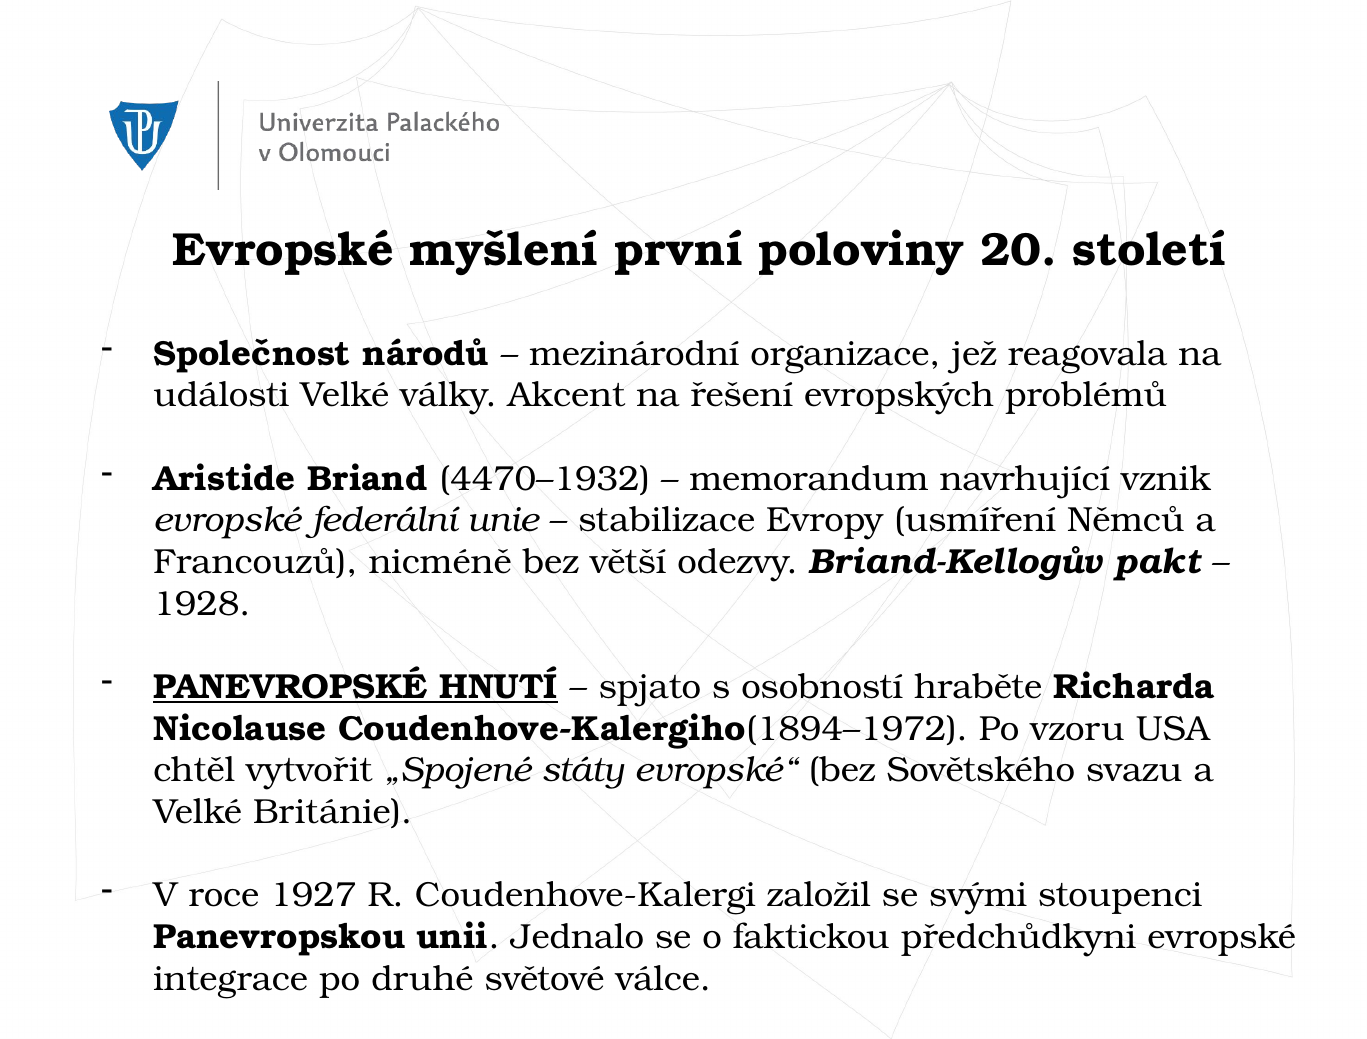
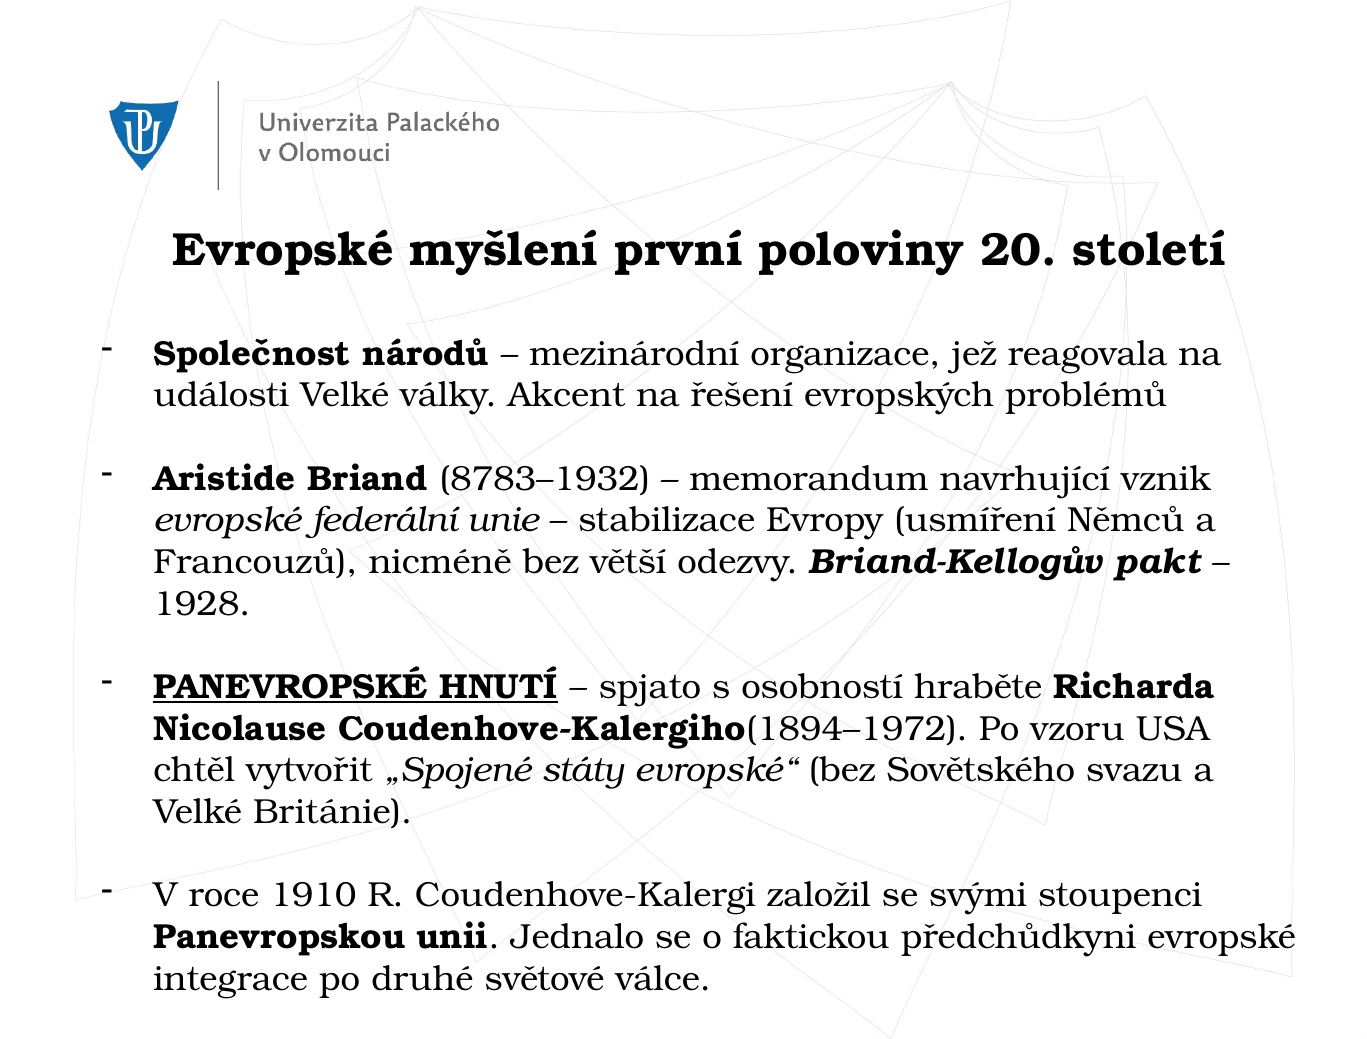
4470–1932: 4470–1932 -> 8783–1932
1927: 1927 -> 1910
